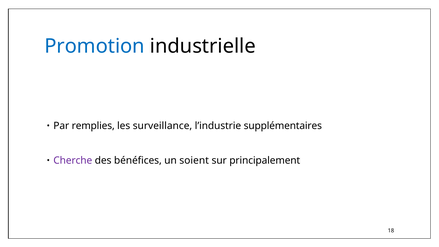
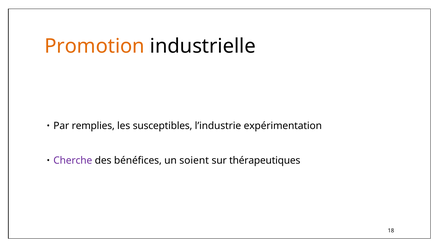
Promotion colour: blue -> orange
surveillance: surveillance -> susceptibles
supplémentaires: supplémentaires -> expérimentation
principalement: principalement -> thérapeutiques
